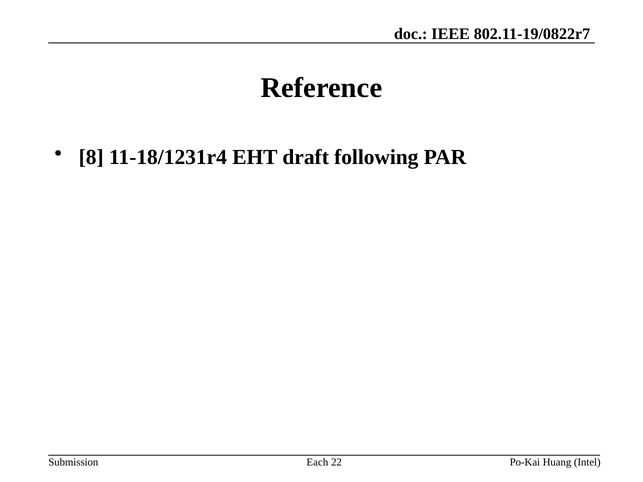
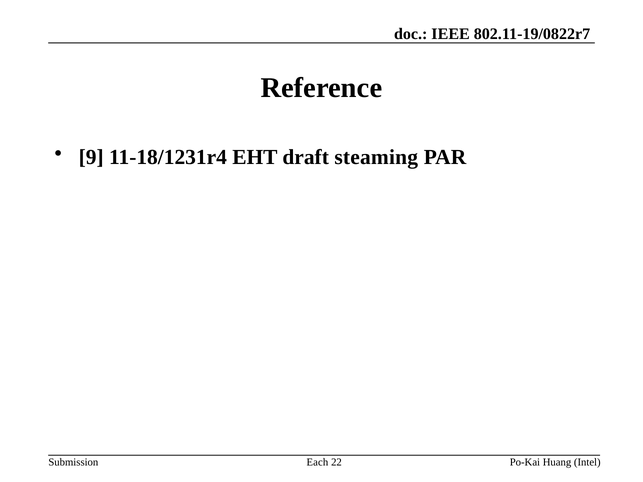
8: 8 -> 9
following: following -> steaming
